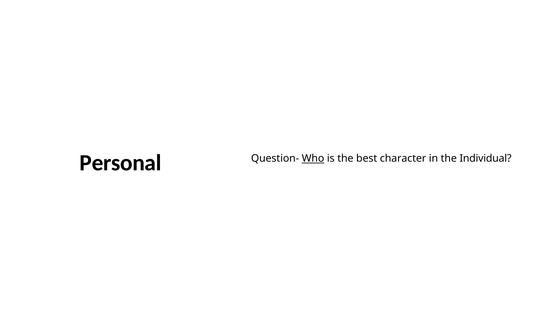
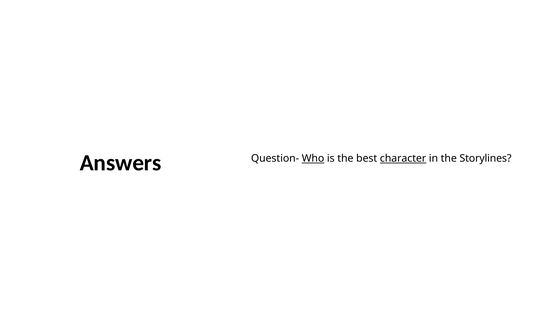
Personal: Personal -> Answers
character underline: none -> present
Individual: Individual -> Storylines
